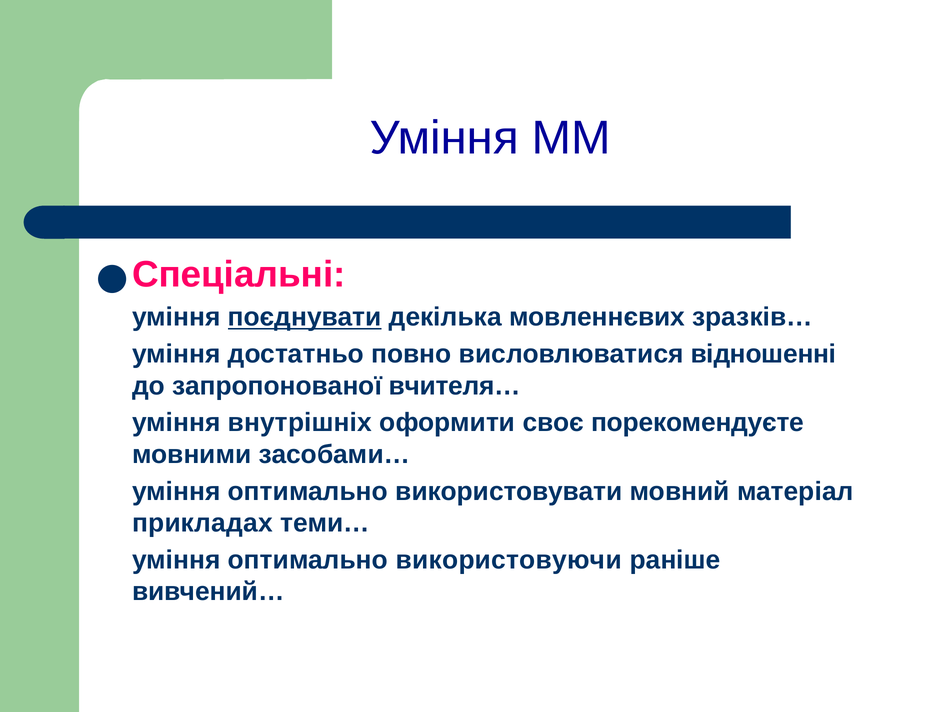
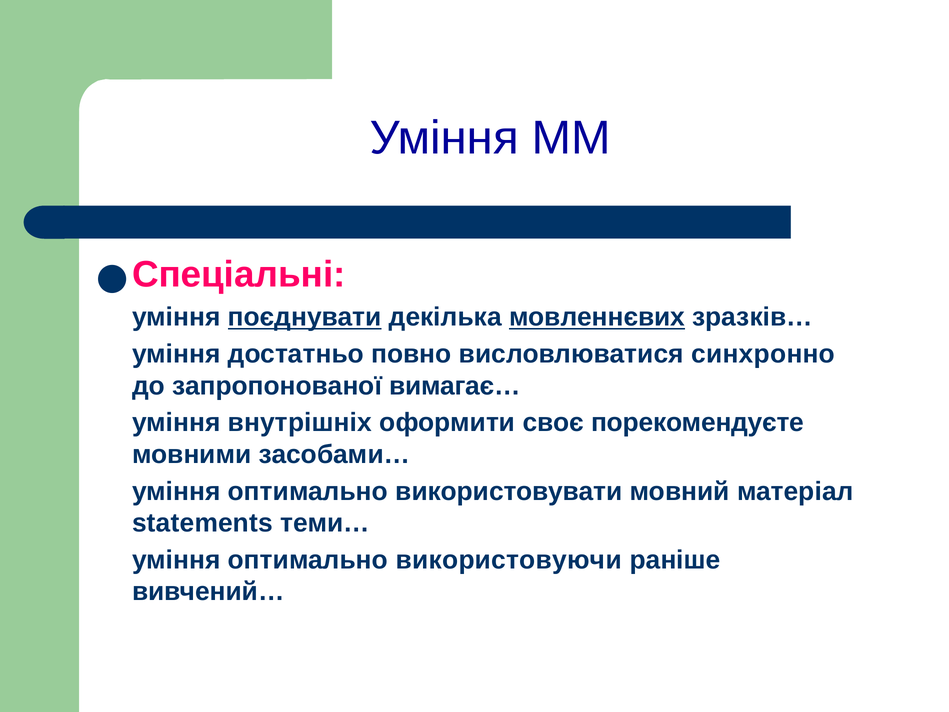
мовленнєвих underline: none -> present
відношенні: відношенні -> синхронно
вчителя…: вчителя… -> вимагає…
прикладах: прикладах -> statements
